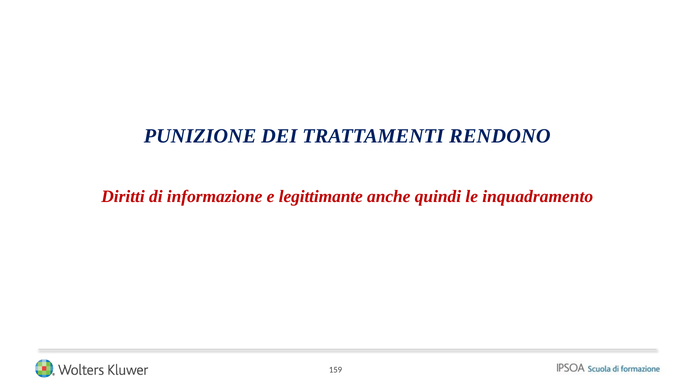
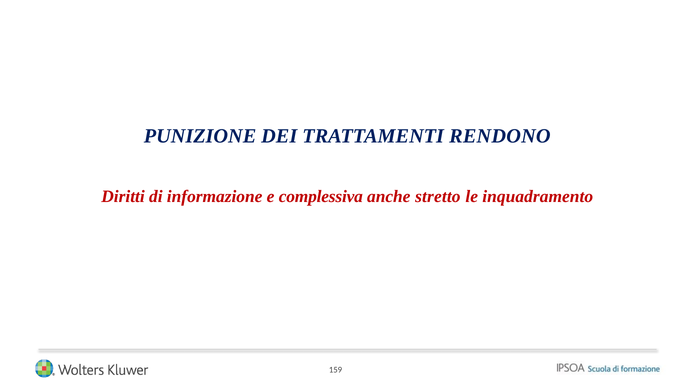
legittimante: legittimante -> complessiva
quindi: quindi -> stretto
